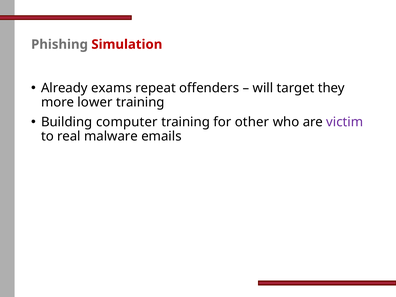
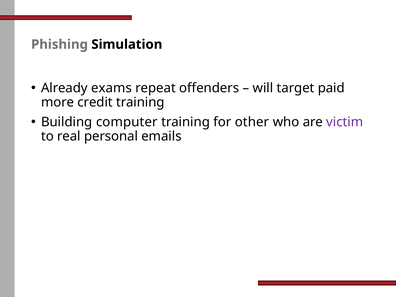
Simulation colour: red -> black
they: they -> paid
lower: lower -> credit
malware: malware -> personal
